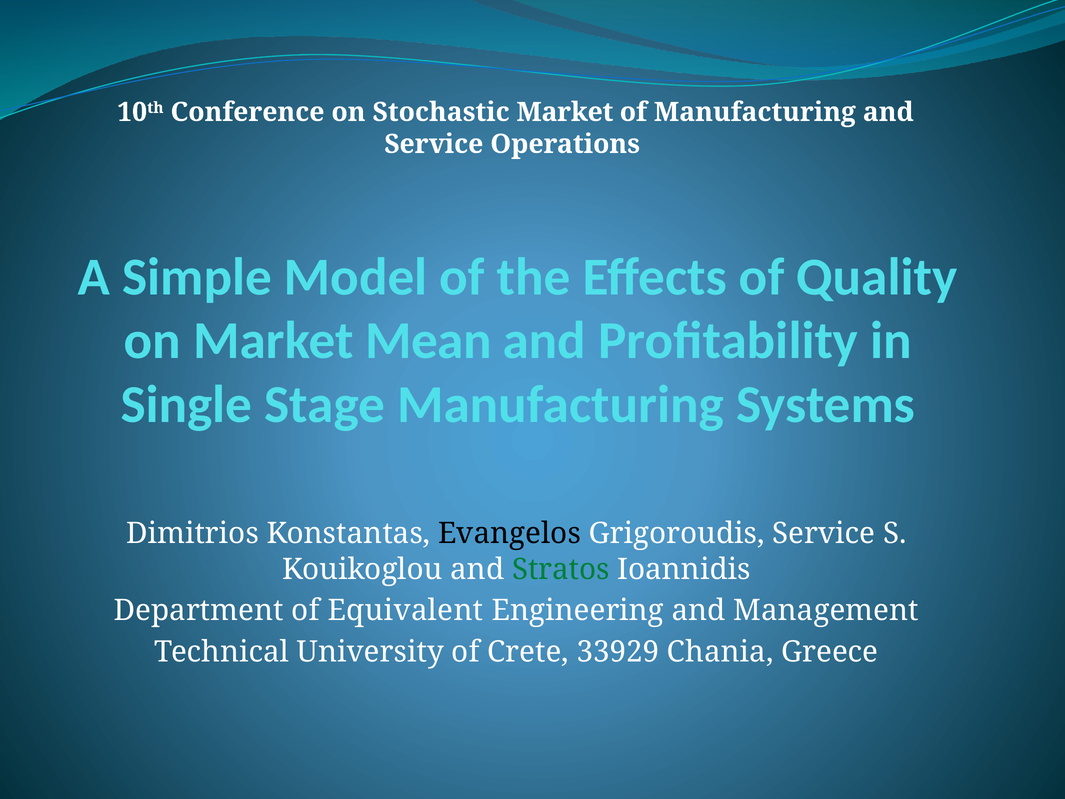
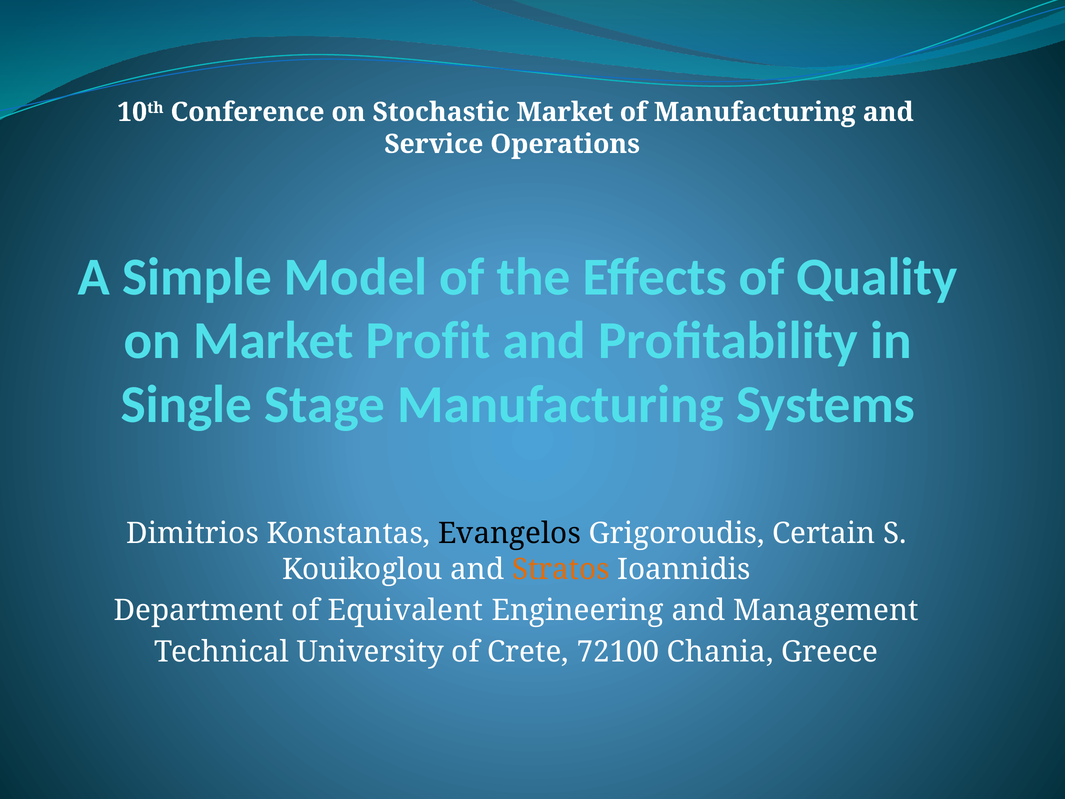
Mean: Mean -> Profit
Grigoroudis Service: Service -> Certain
Stratos colour: green -> orange
33929: 33929 -> 72100
